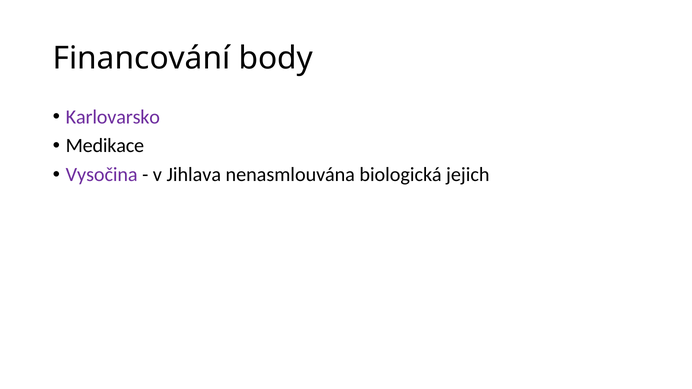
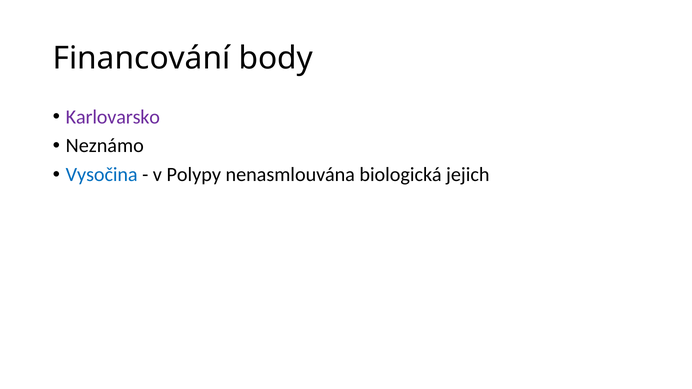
Medikace: Medikace -> Neznámo
Vysočina colour: purple -> blue
Jihlava: Jihlava -> Polypy
